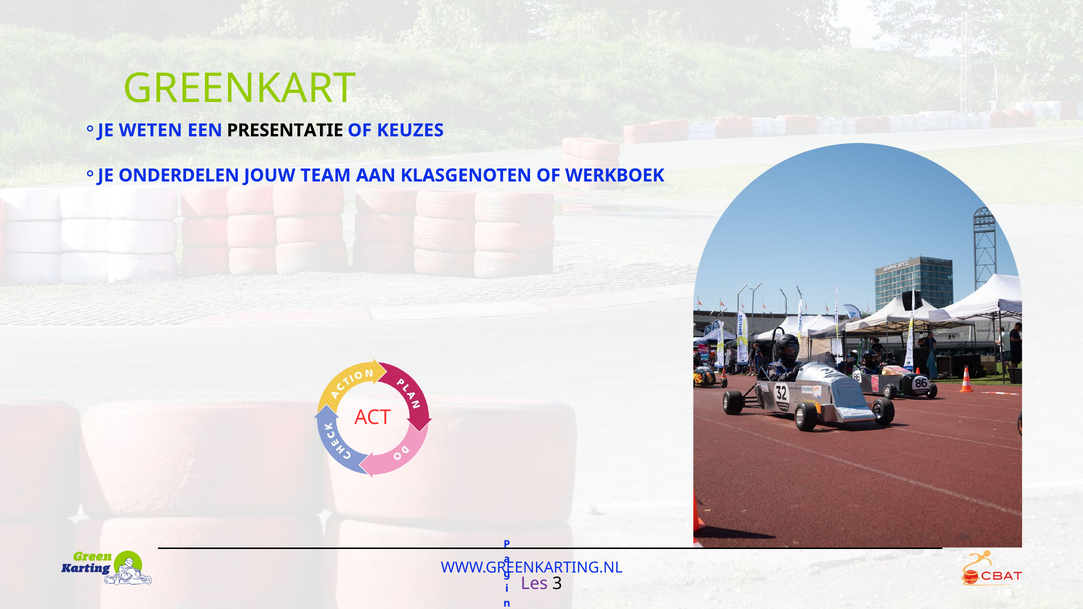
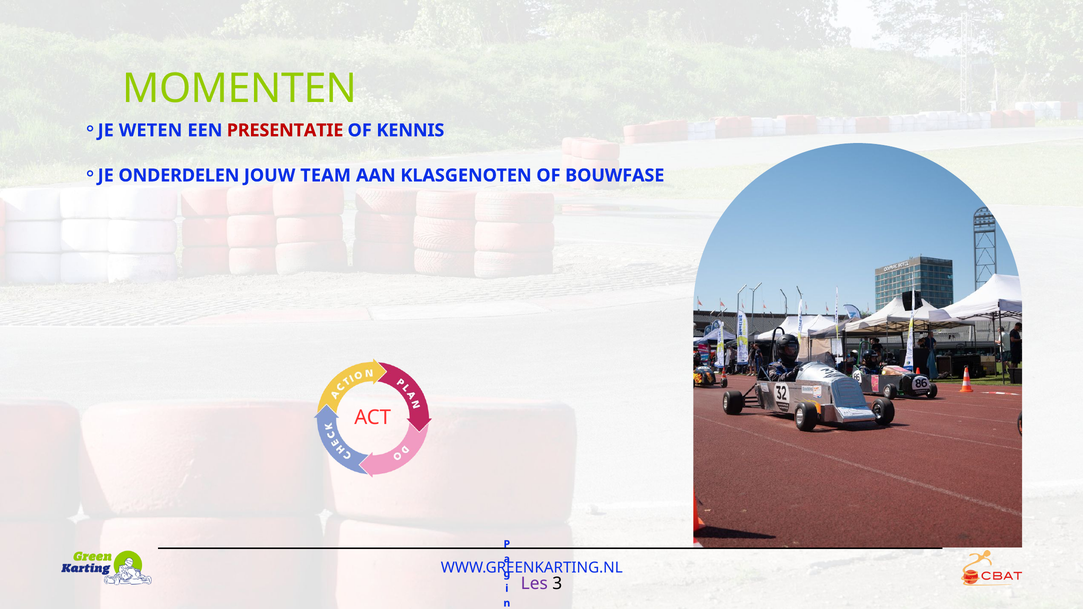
GREENKART: GREENKART -> MOMENTEN
PRESENTATIE colour: black -> red
KEUZES: KEUZES -> KENNIS
WERKBOEK: WERKBOEK -> BOUWFASE
